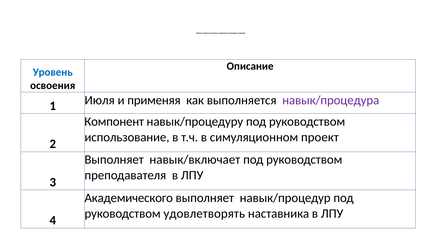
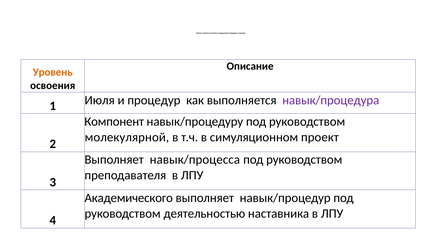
Уровень colour: blue -> orange
и применяя: применяя -> процедур
использование: использование -> молекулярной
навык/включает: навык/включает -> навык/процесса
удовлетворять: удовлетворять -> деятельностью
